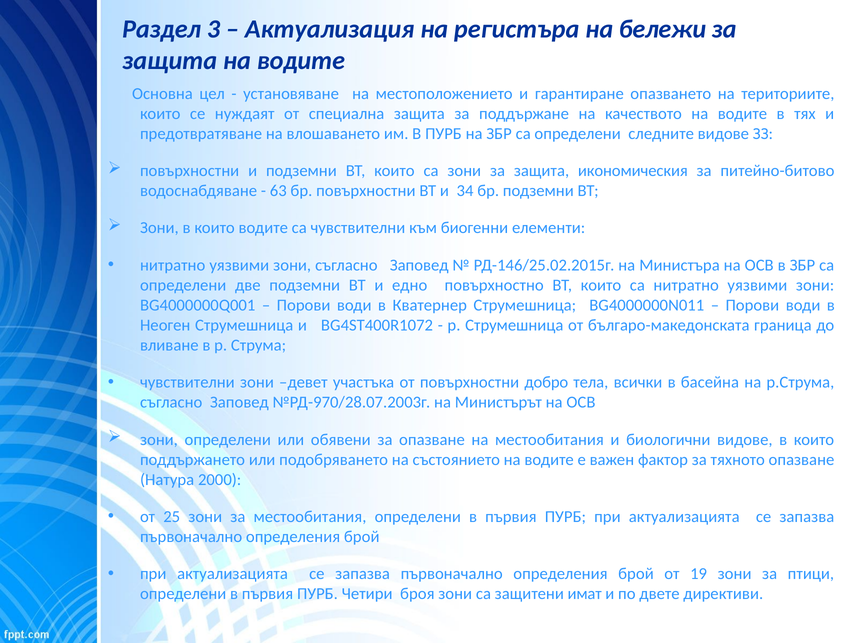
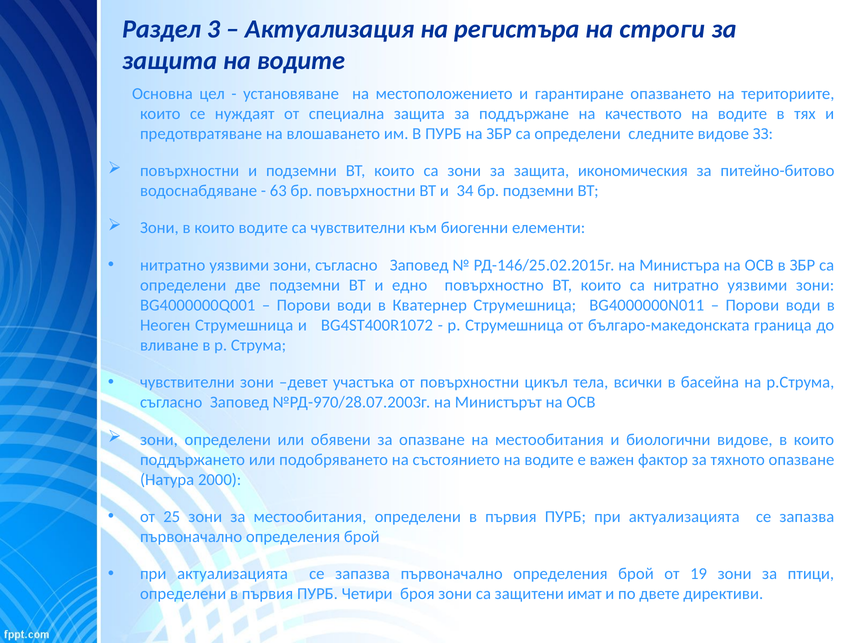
бележи: бележи -> строги
добро: добро -> цикъл
